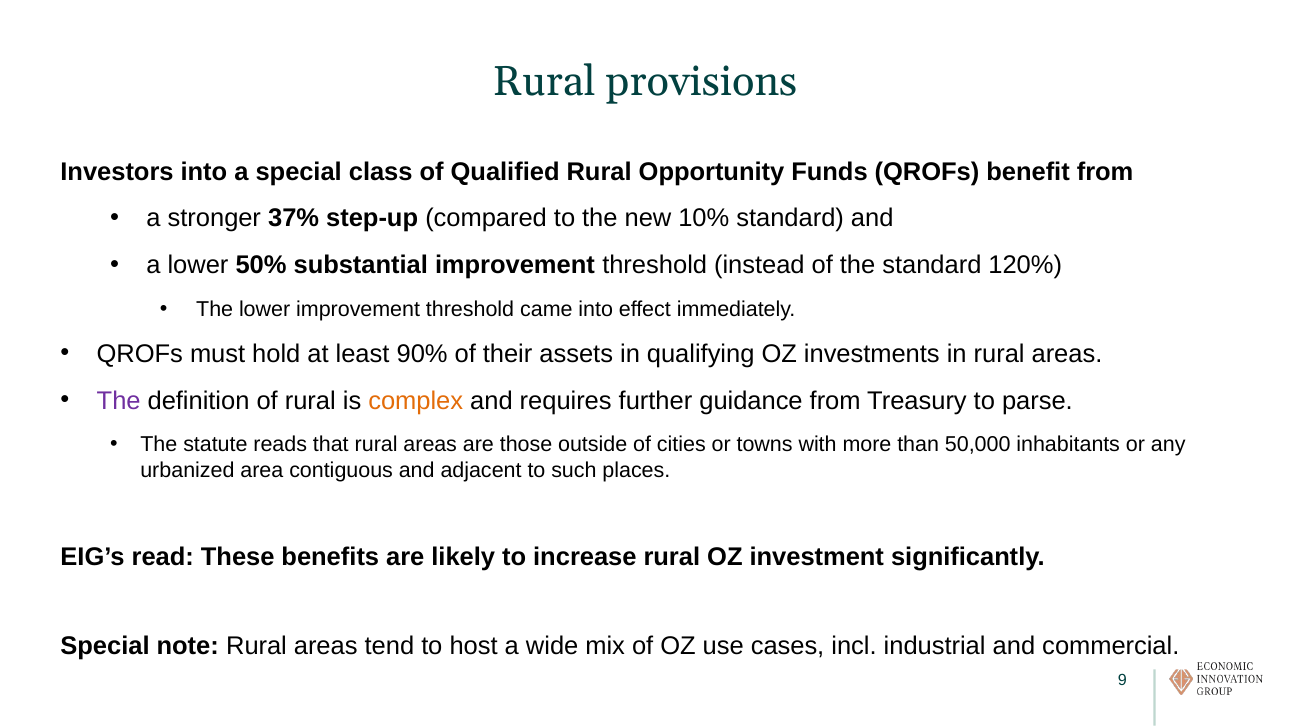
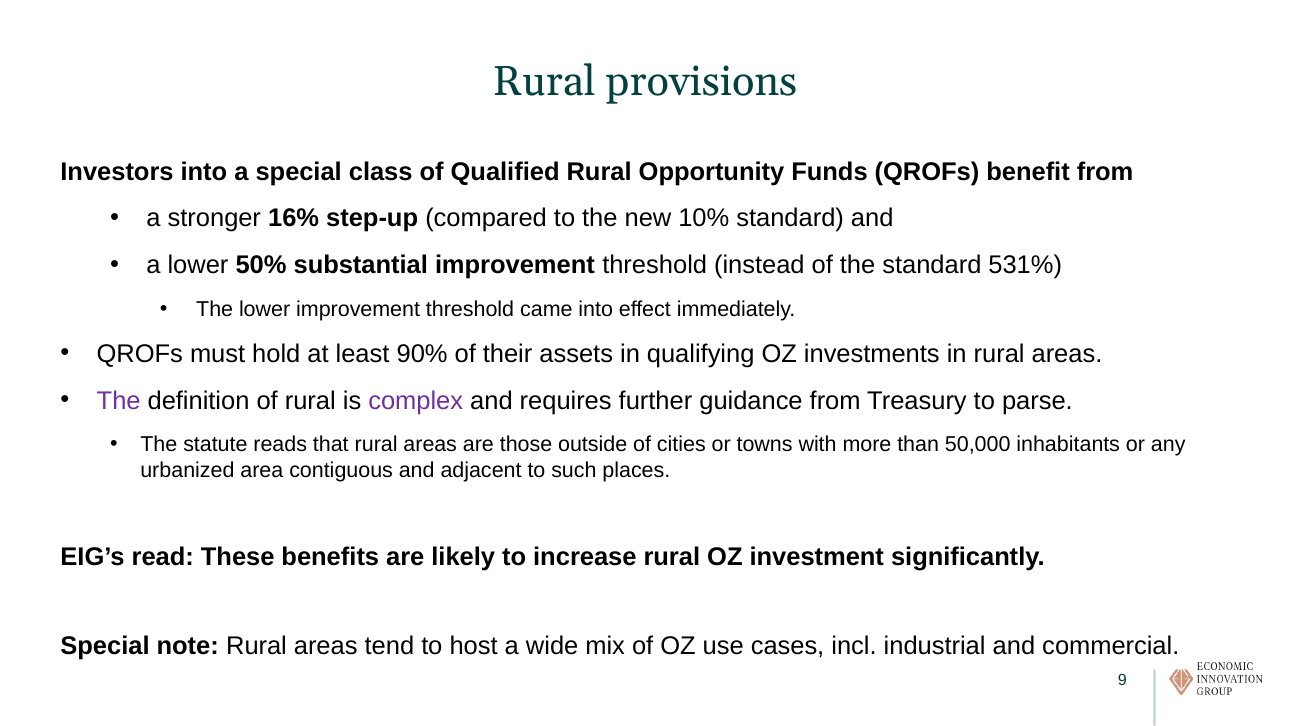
37%: 37% -> 16%
120%: 120% -> 531%
complex colour: orange -> purple
